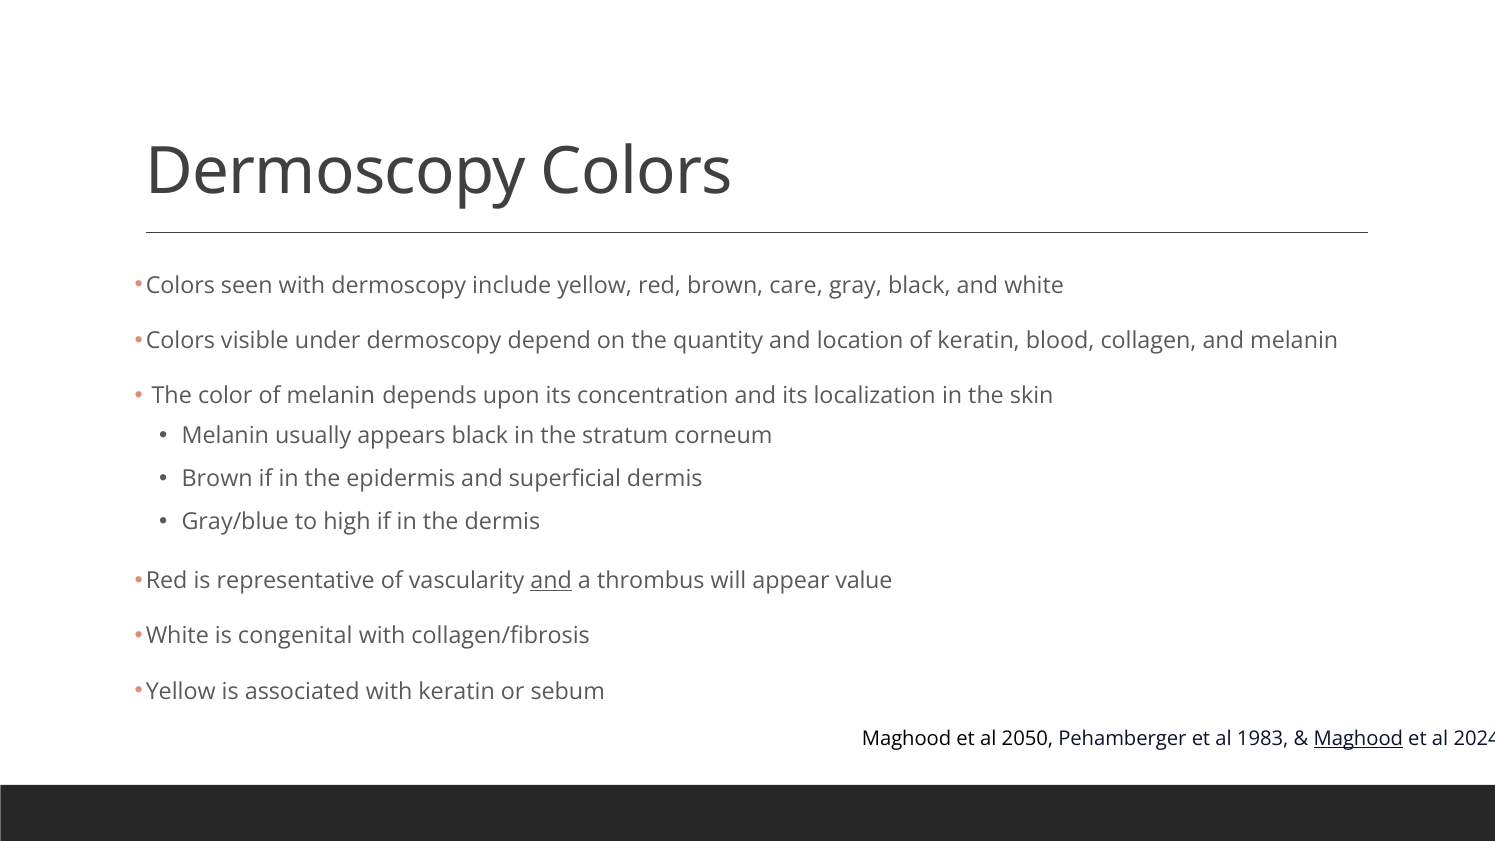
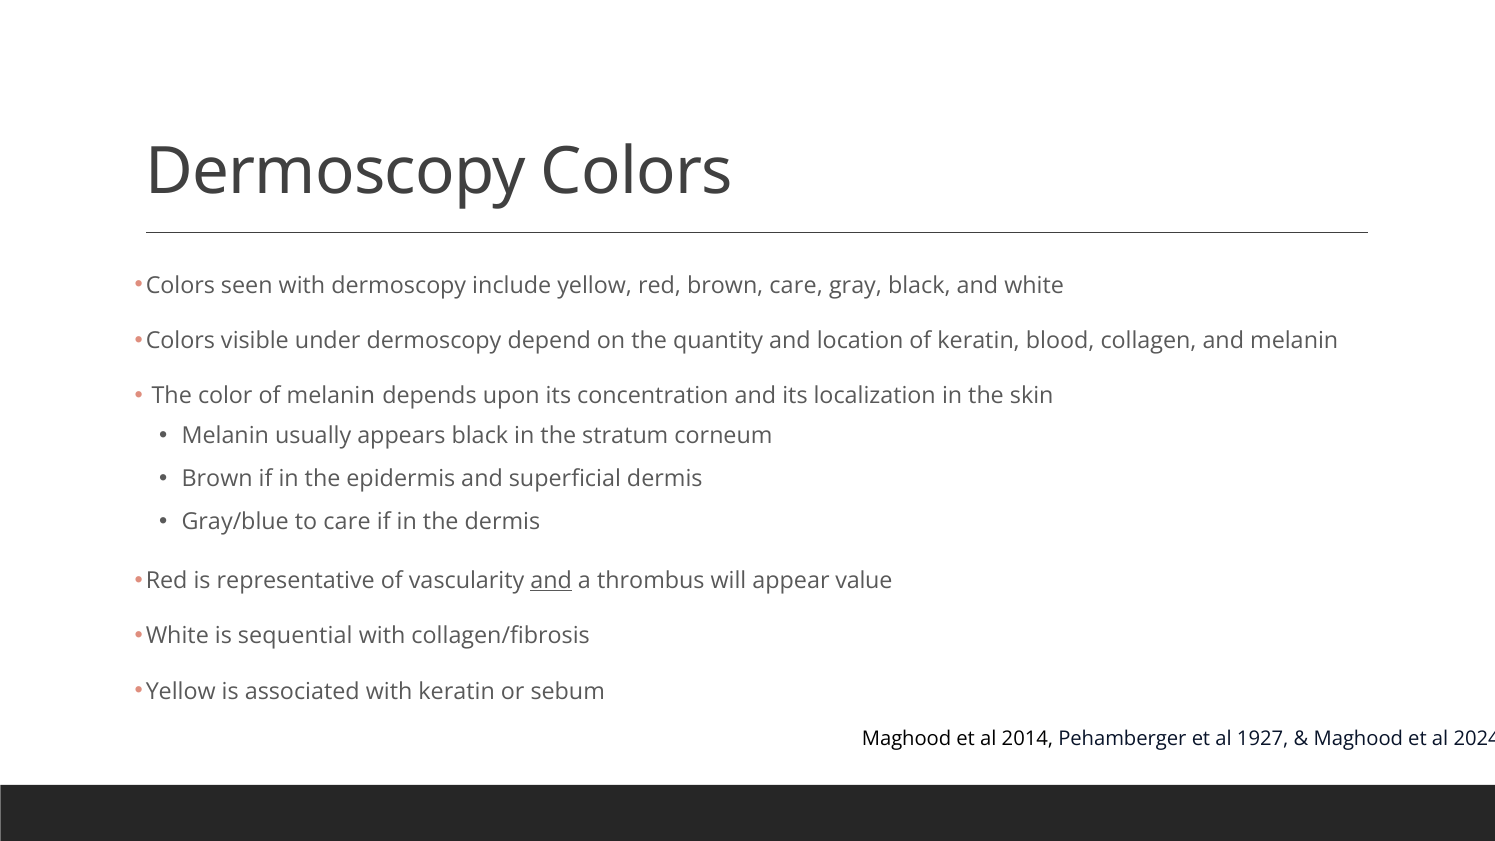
to high: high -> care
congenital: congenital -> sequential
2050: 2050 -> 2014
1983: 1983 -> 1927
Maghood at (1358, 739) underline: present -> none
